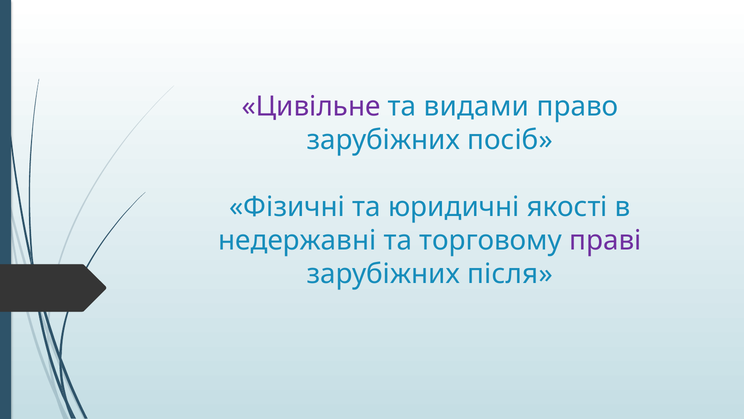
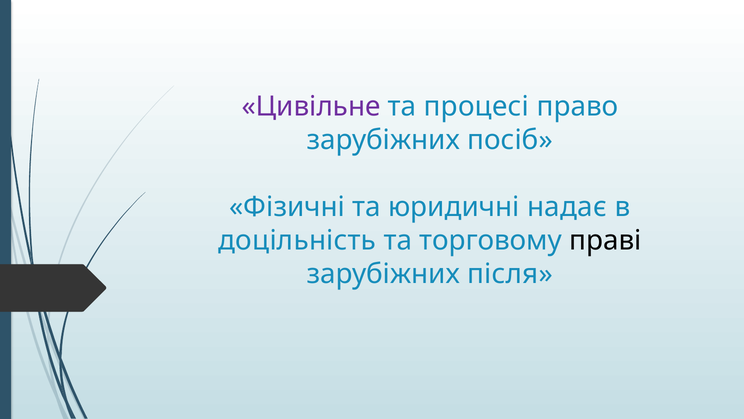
видами: видами -> процесі
якості: якості -> надає
недержавні: недержавні -> доцільність
праві colour: purple -> black
